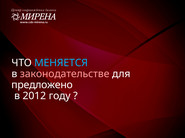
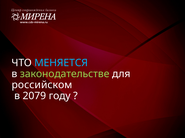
законодательстве colour: pink -> light green
предложено: предложено -> российском
2012: 2012 -> 2079
